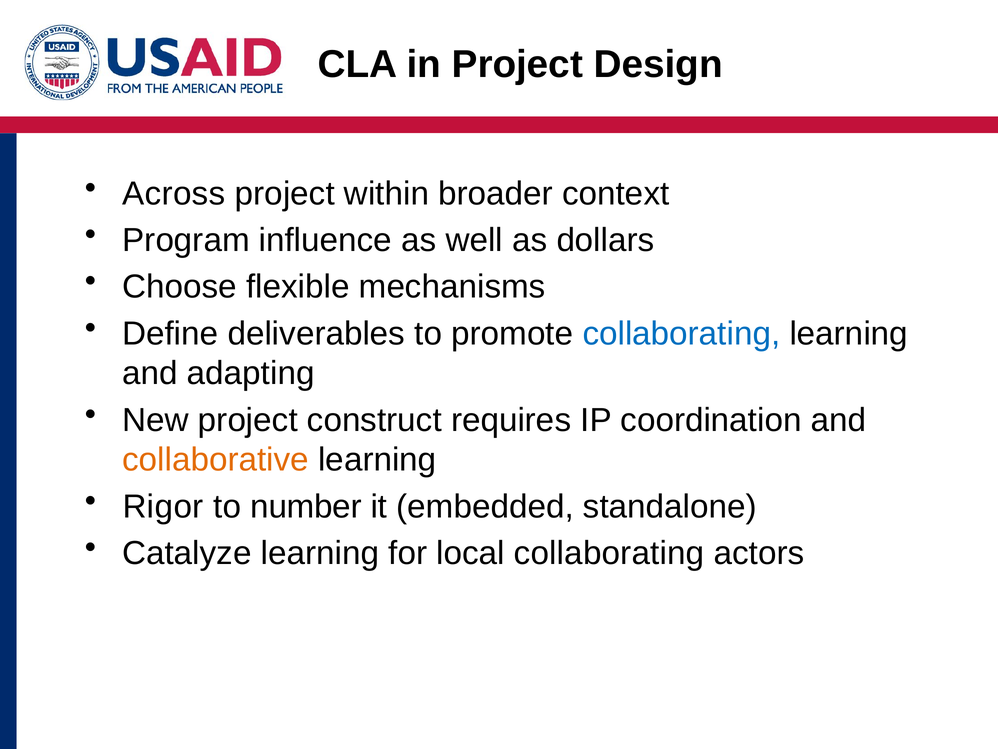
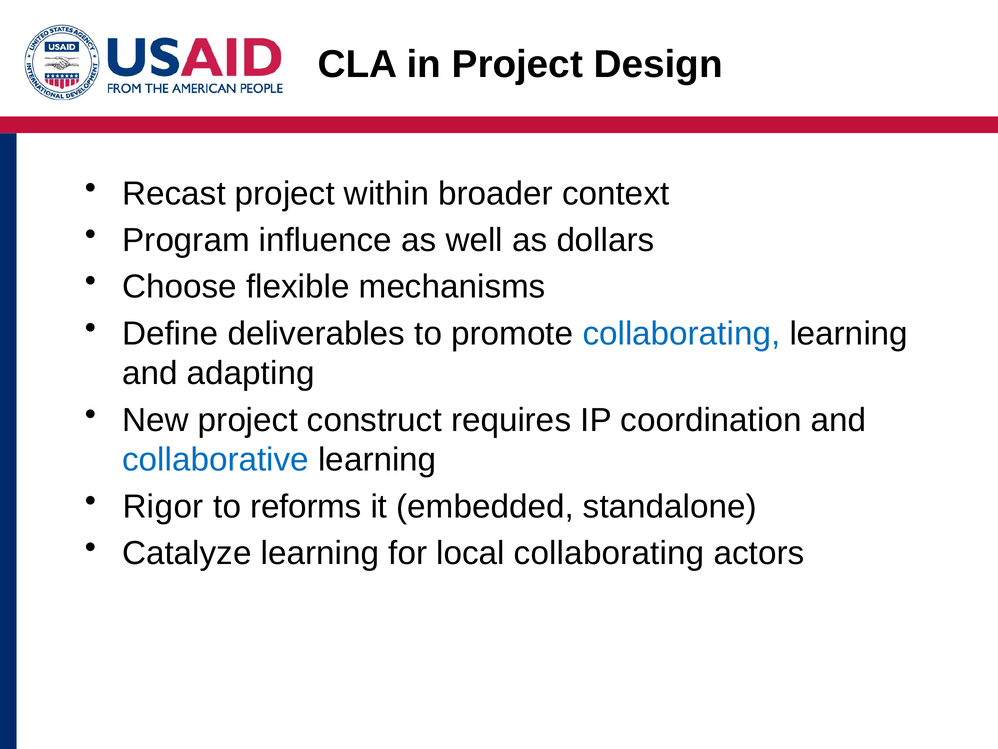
Across: Across -> Recast
collaborative colour: orange -> blue
number: number -> reforms
